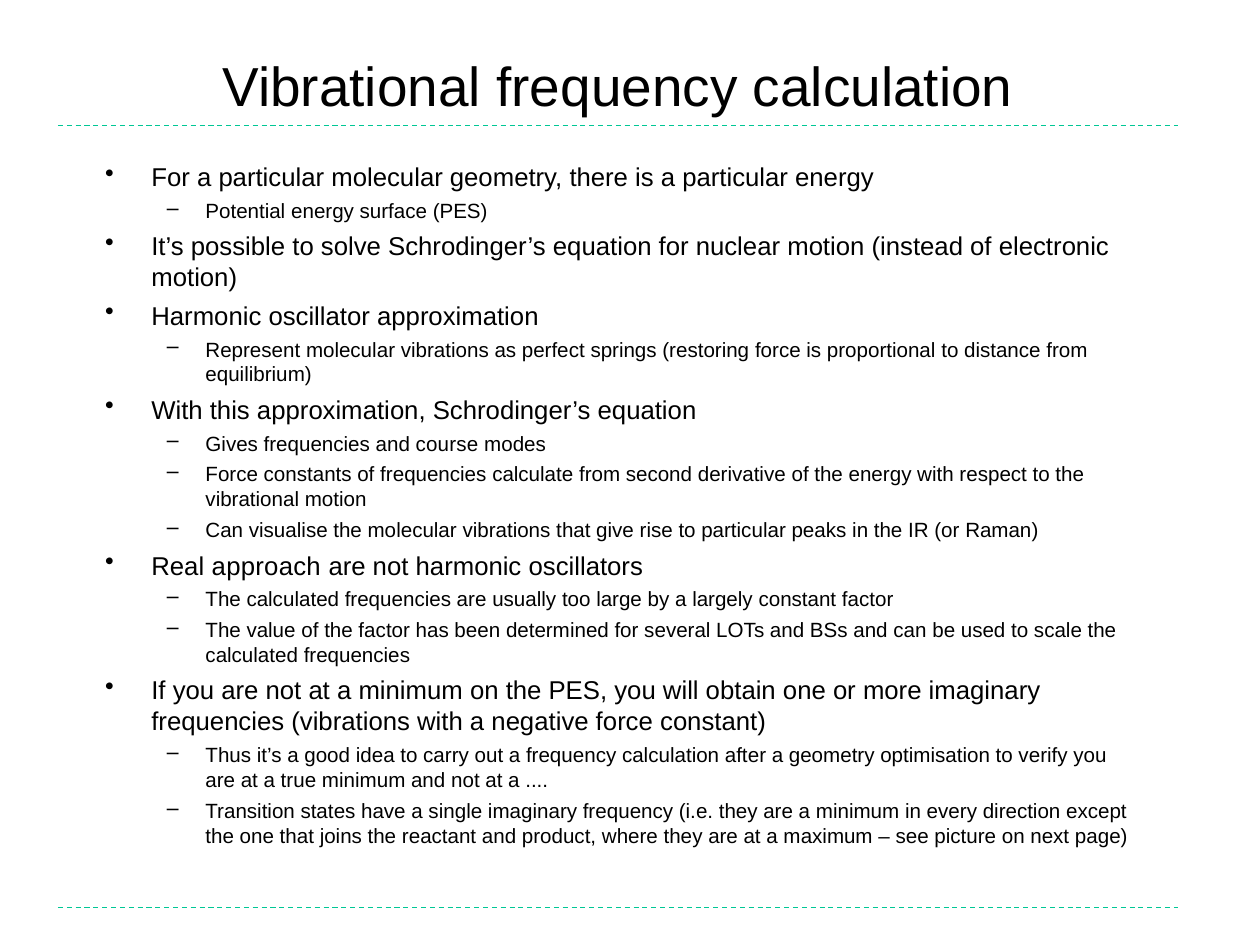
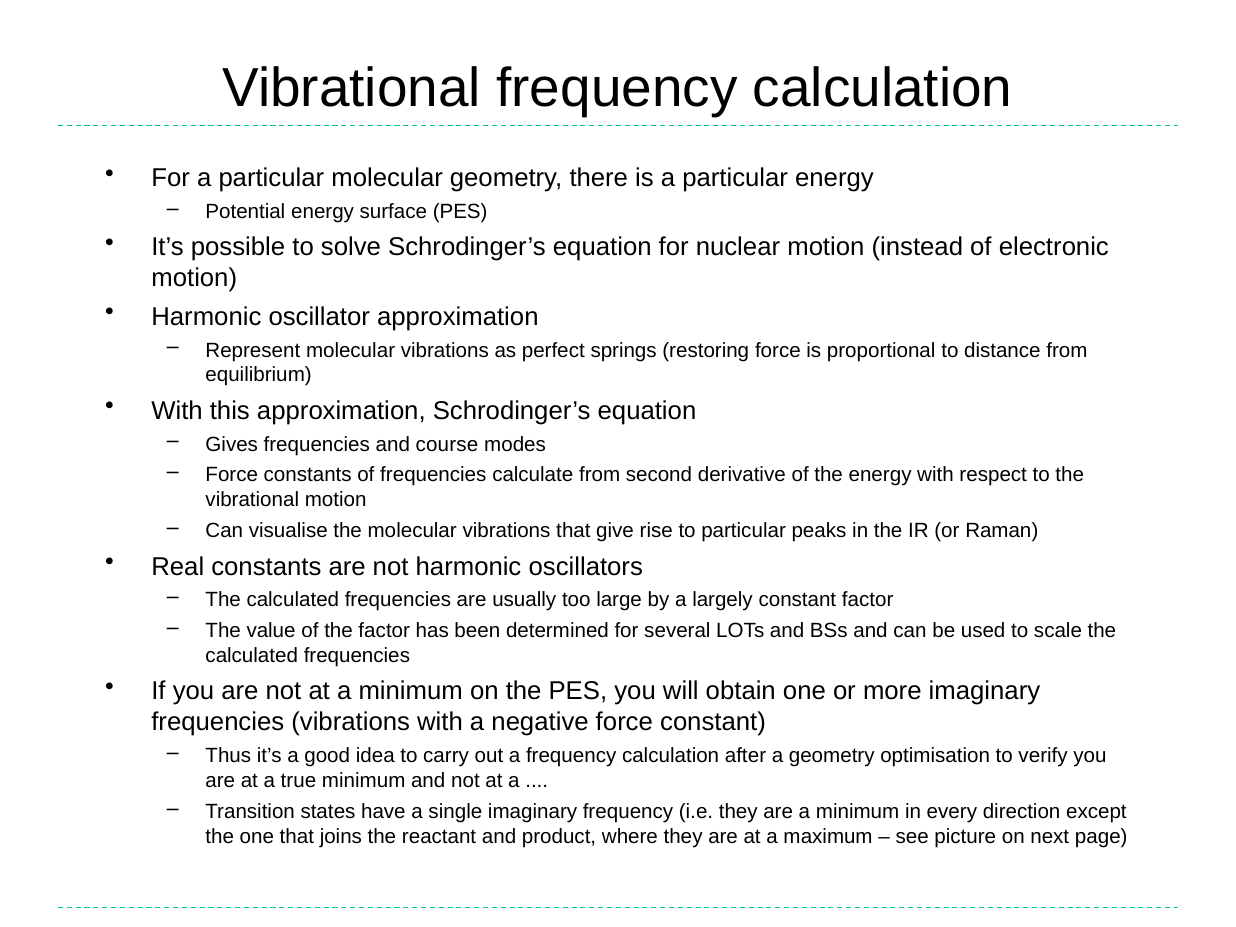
Real approach: approach -> constants
